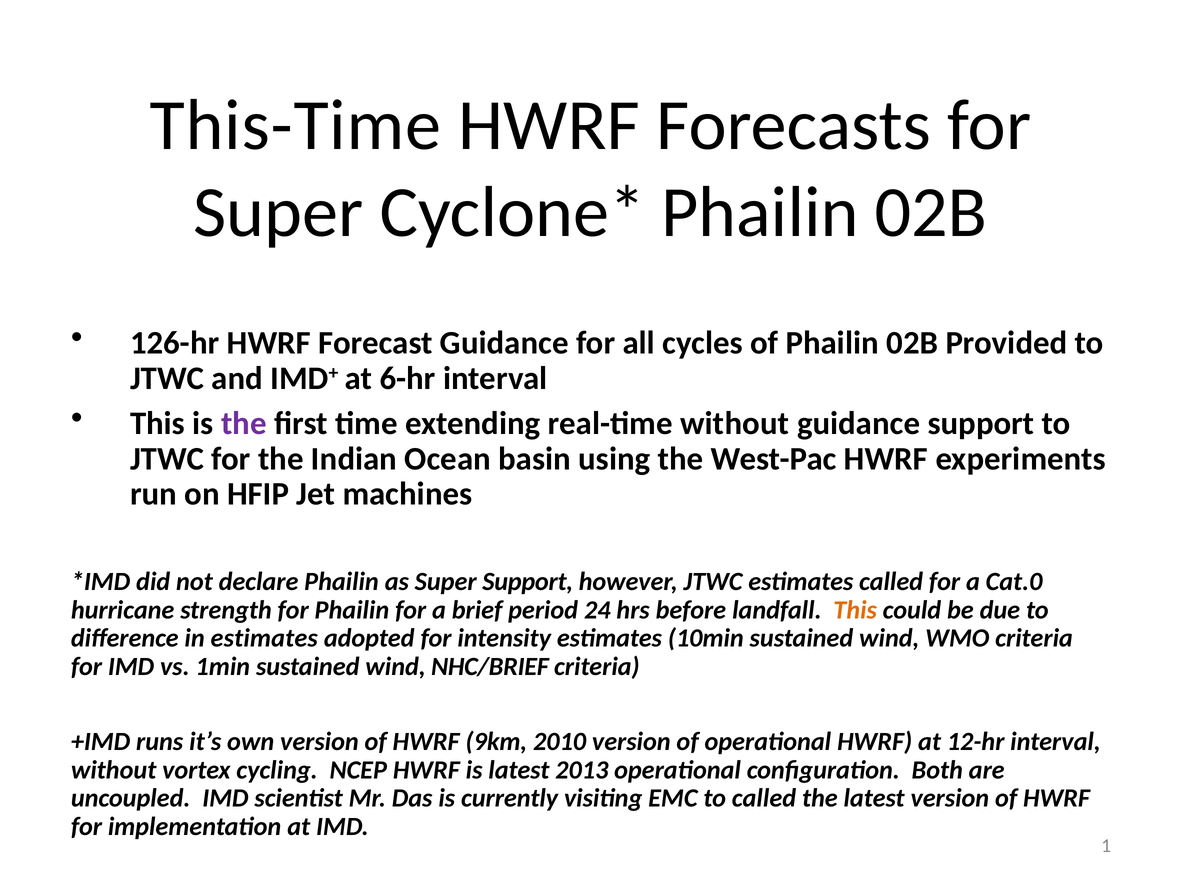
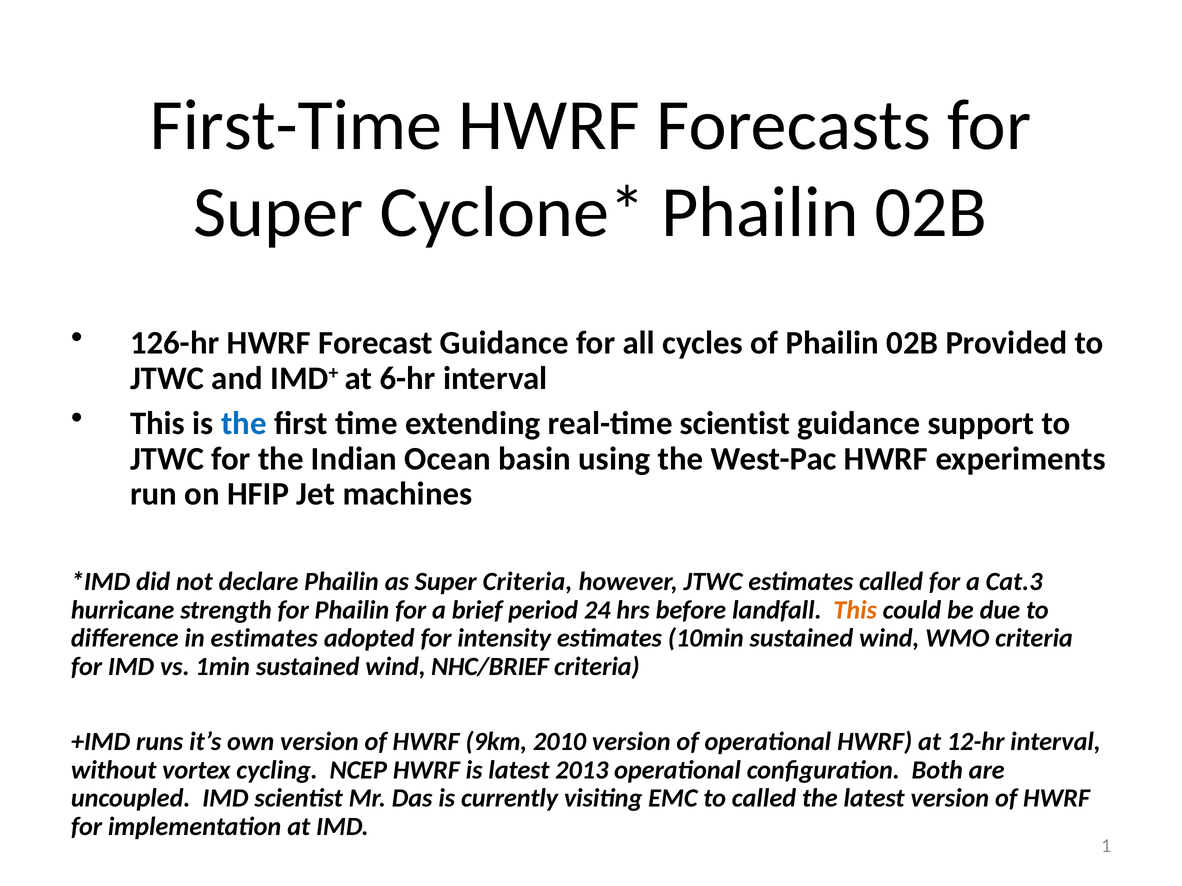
This-Time: This-Time -> First-Time
the at (244, 423) colour: purple -> blue
real-time without: without -> scientist
Super Support: Support -> Criteria
Cat.0: Cat.0 -> Cat.3
